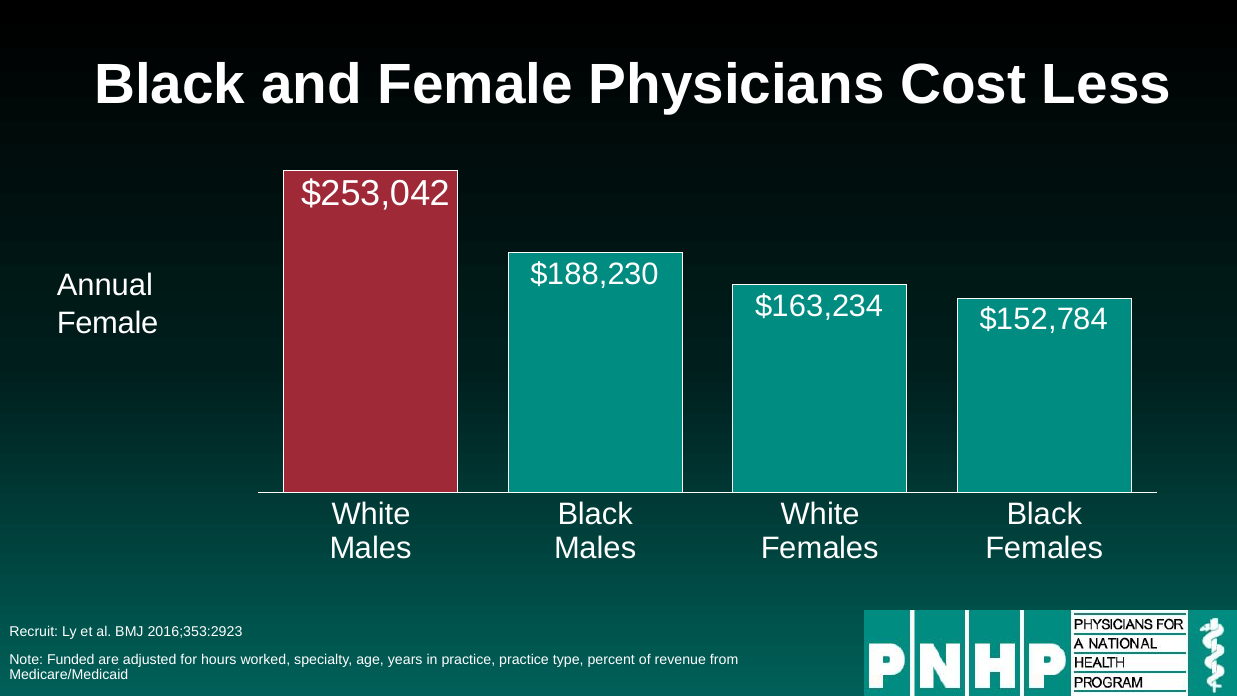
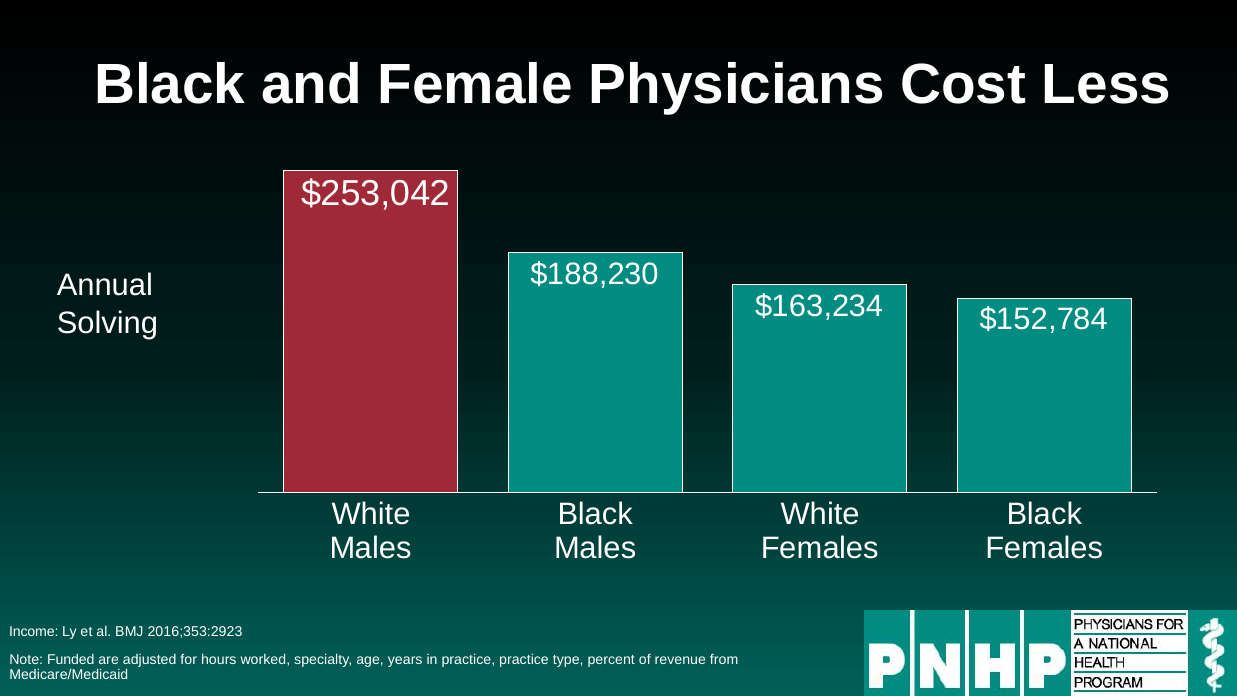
Female at (108, 323): Female -> Solving
Recruit: Recruit -> Income
